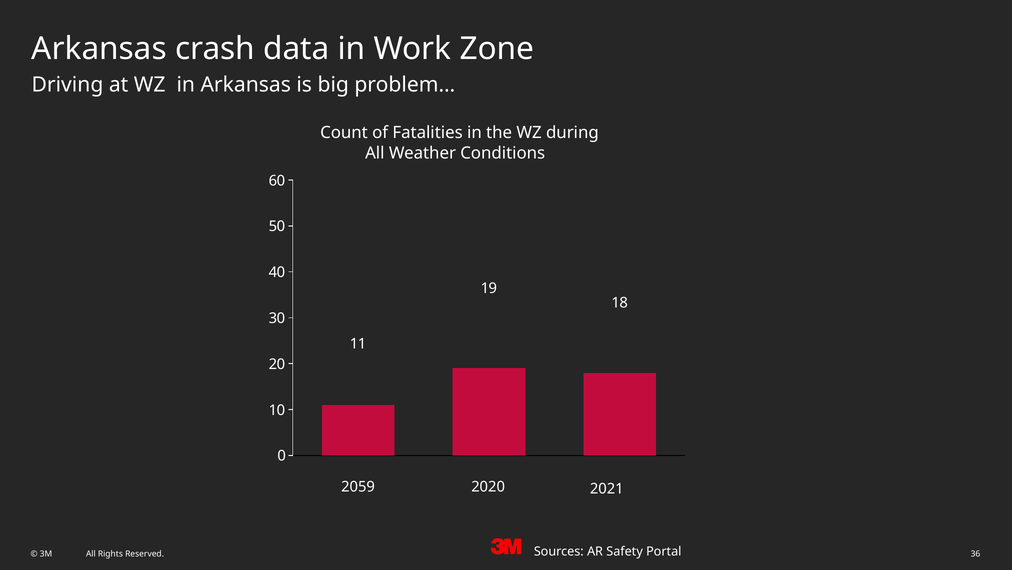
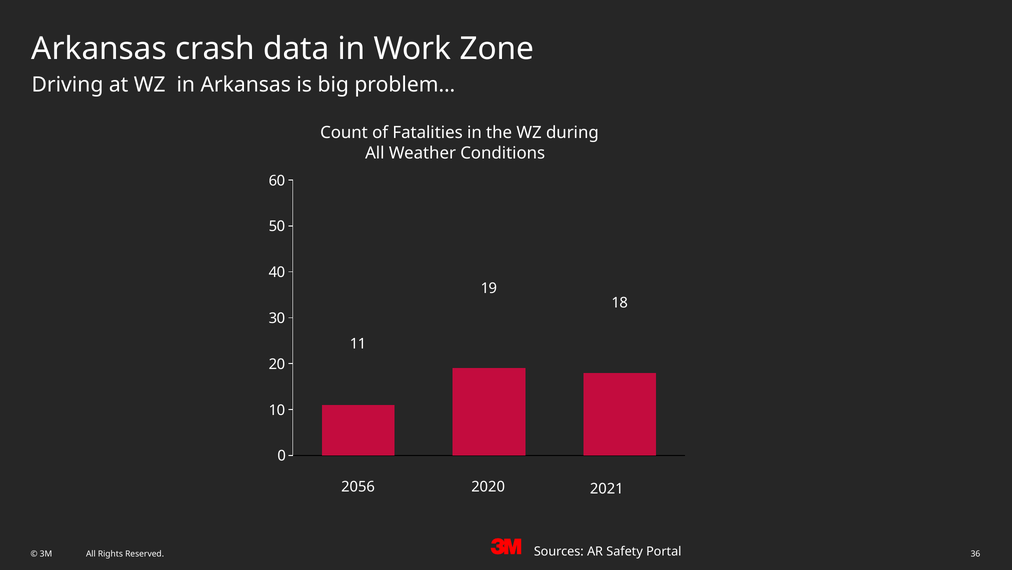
2059: 2059 -> 2056
